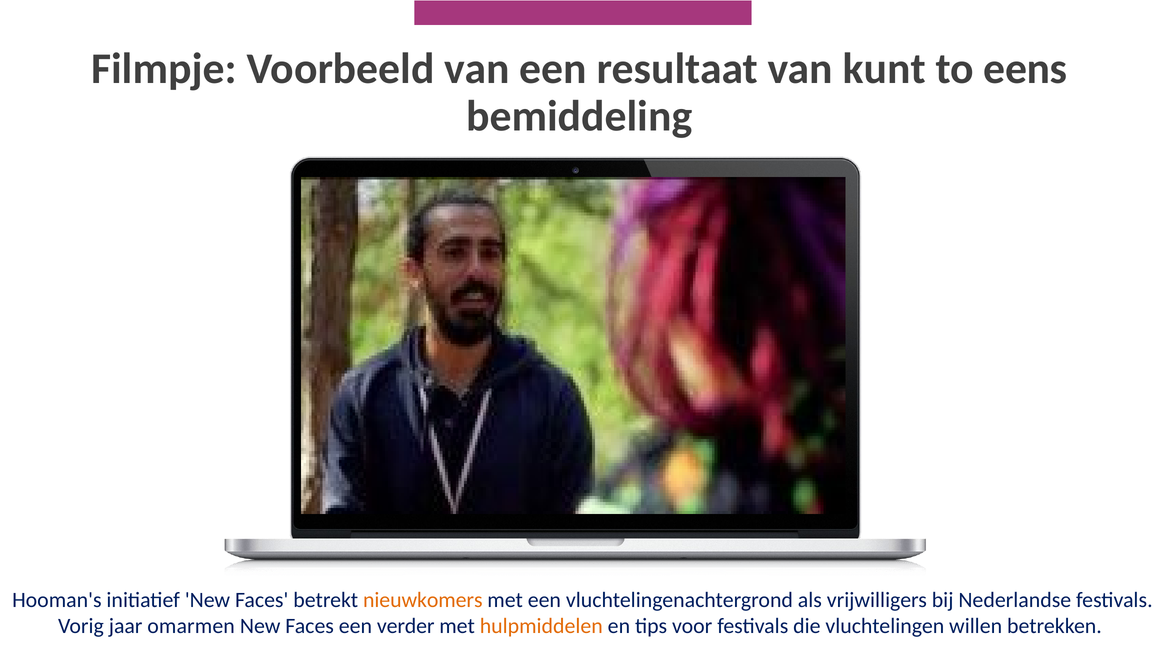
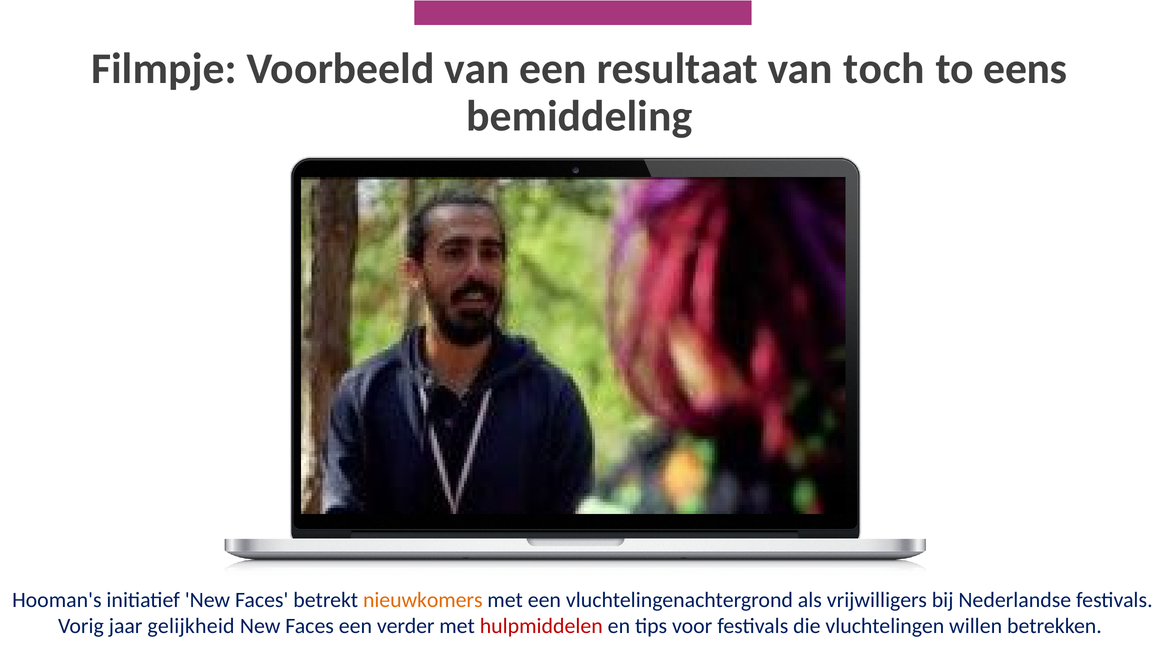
kunt: kunt -> toch
omarmen: omarmen -> gelijkheid
hulpmiddelen colour: orange -> red
